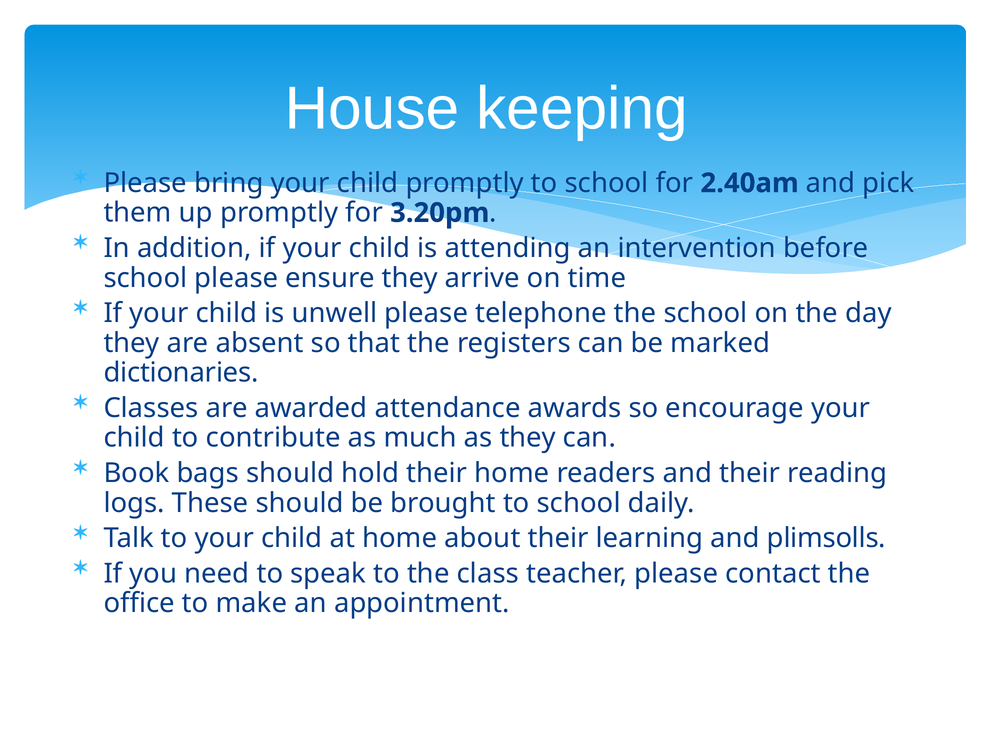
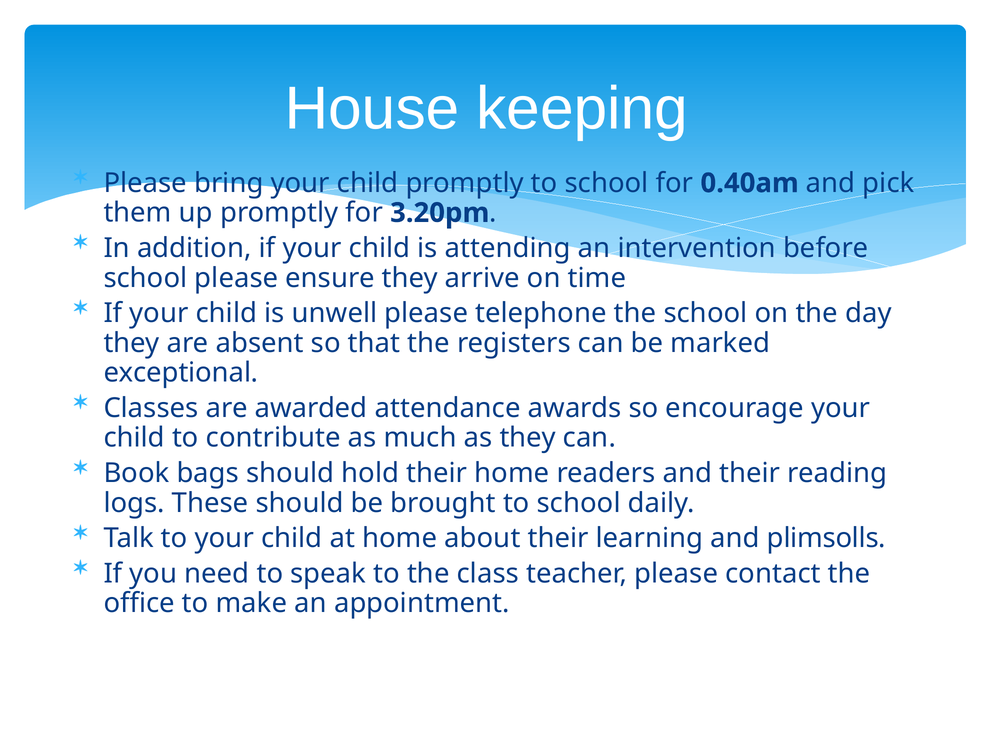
2.40am: 2.40am -> 0.40am
dictionaries: dictionaries -> exceptional
